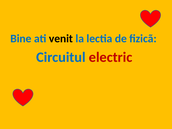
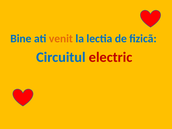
venit colour: black -> orange
